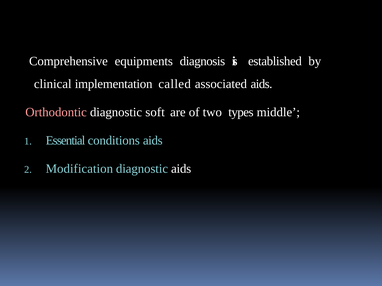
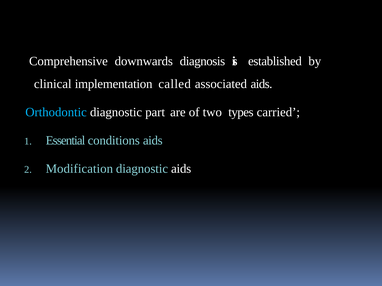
equipments: equipments -> downwards
Orthodontic colour: pink -> light blue
soft: soft -> part
middle: middle -> carried
